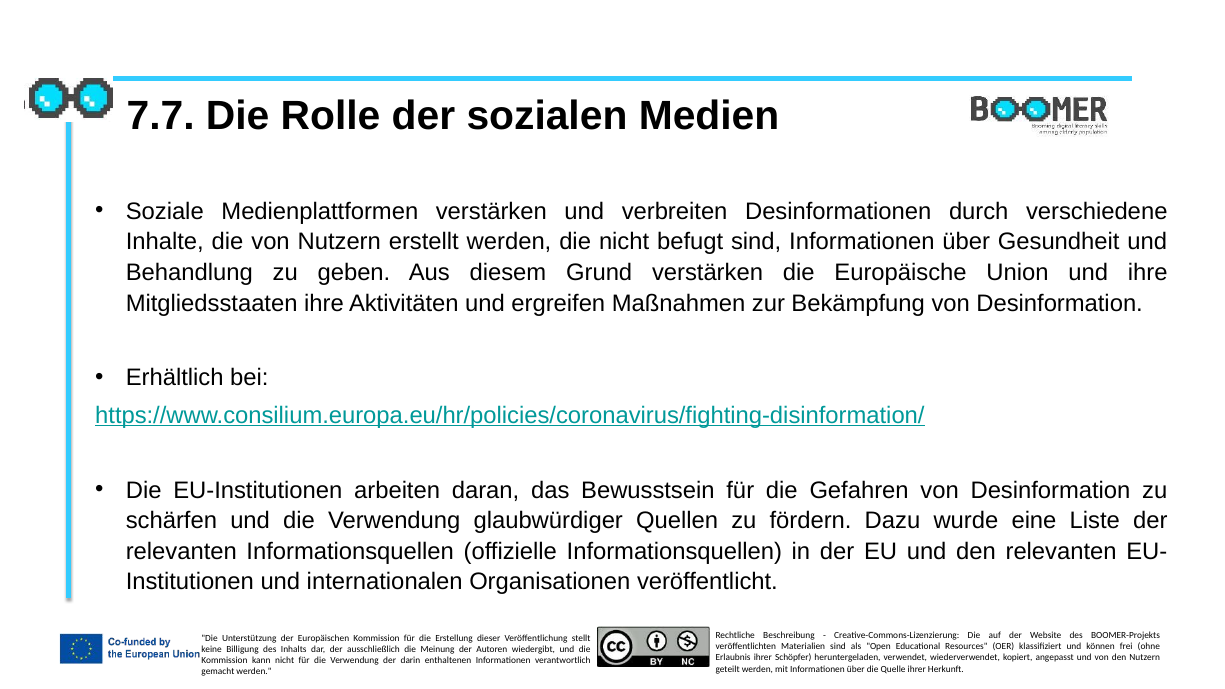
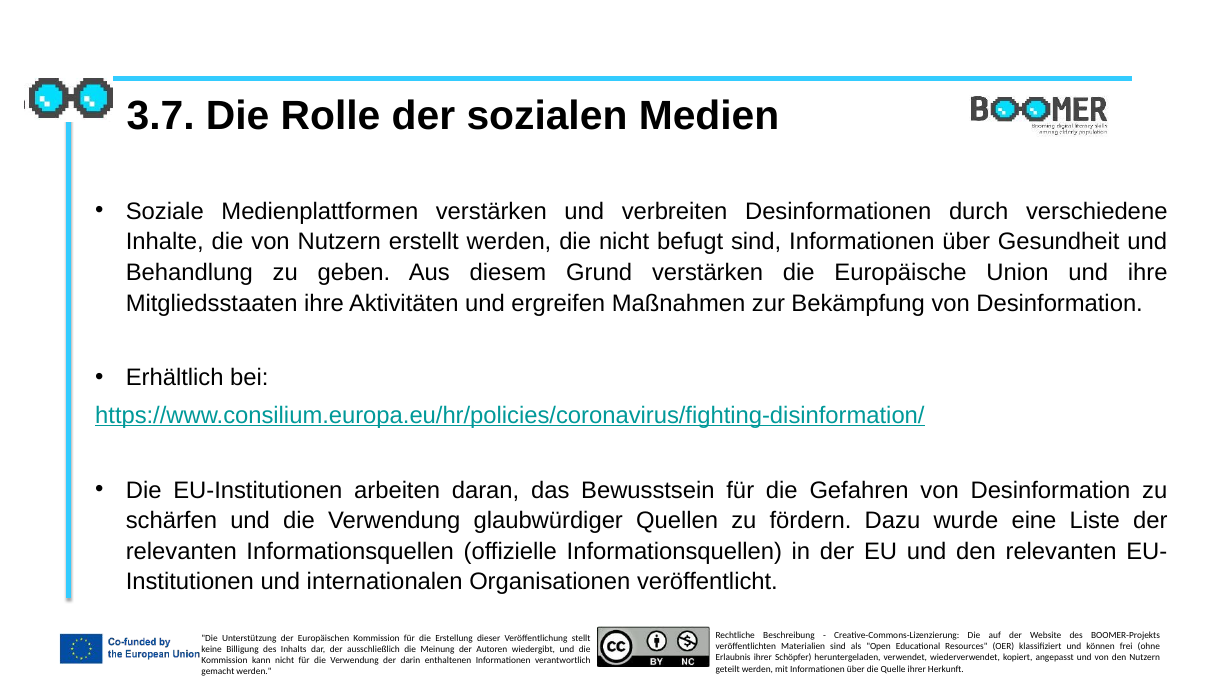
7.7: 7.7 -> 3.7
